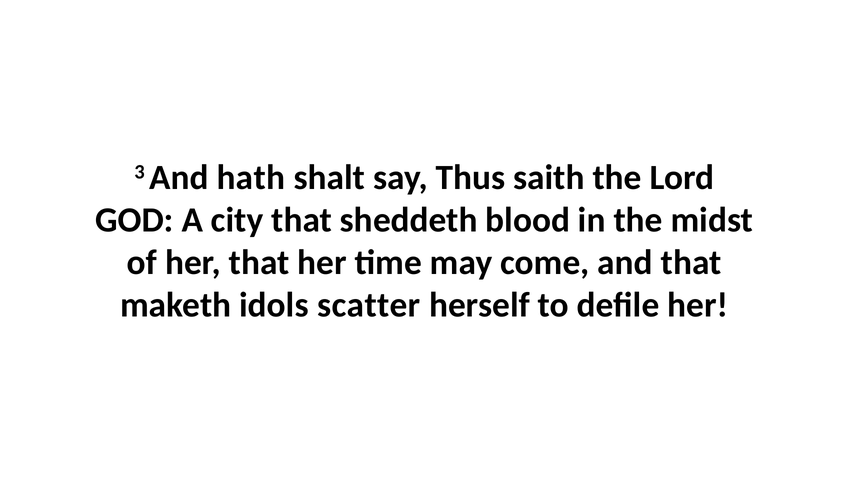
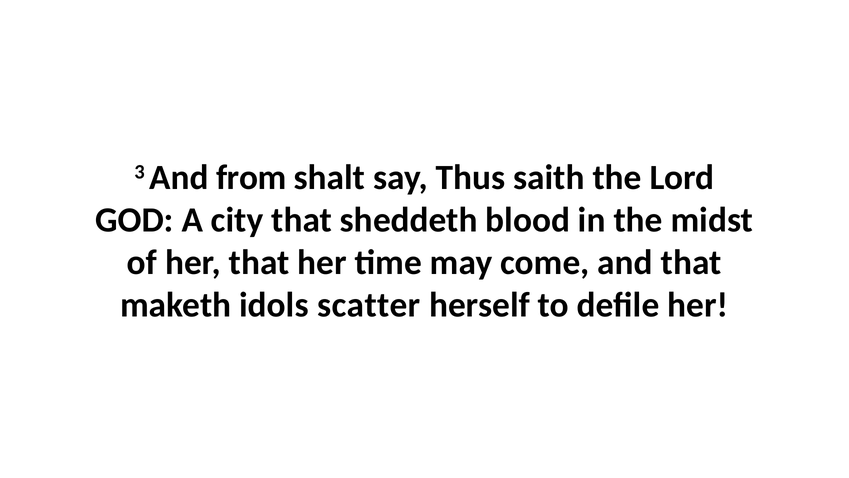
hath: hath -> from
